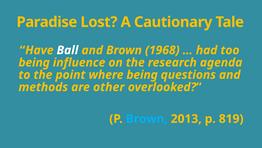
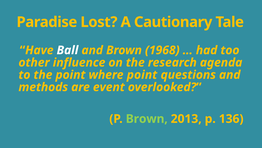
being at (34, 62): being -> other
where being: being -> point
other: other -> event
Brown at (147, 118) colour: light blue -> light green
819: 819 -> 136
